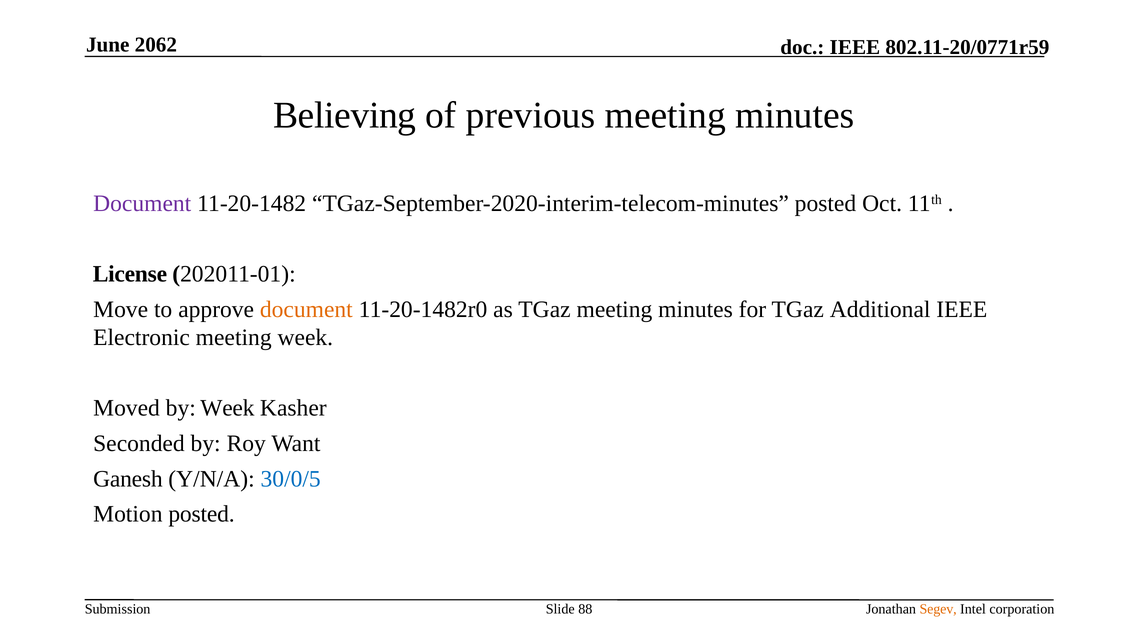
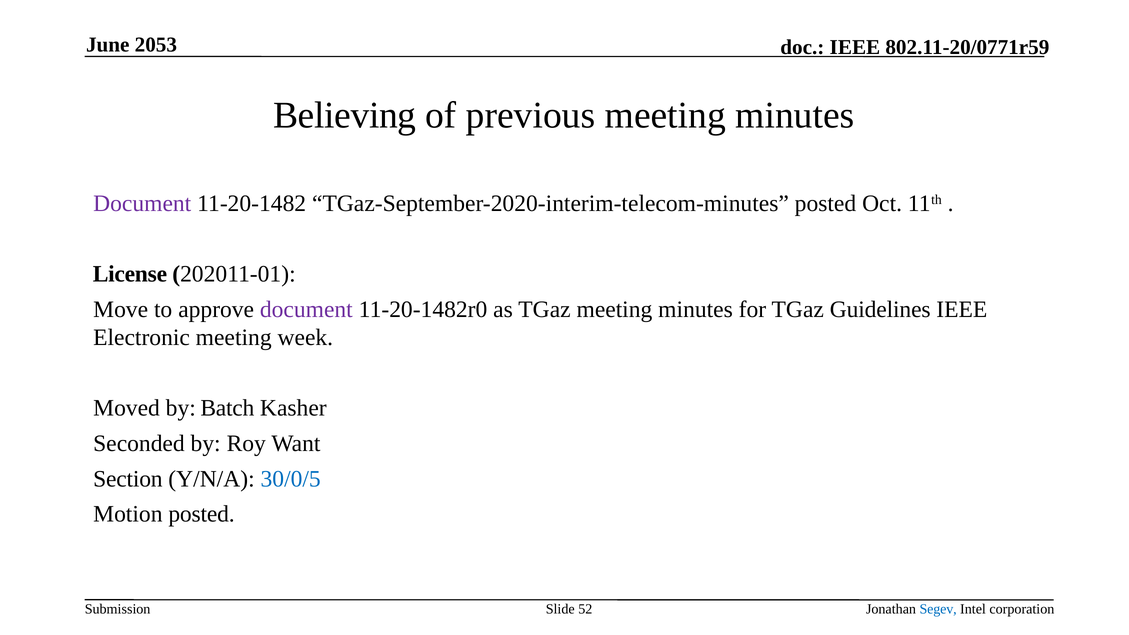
2062: 2062 -> 2053
document at (306, 309) colour: orange -> purple
Additional: Additional -> Guidelines
by Week: Week -> Batch
Ganesh: Ganesh -> Section
88: 88 -> 52
Segev colour: orange -> blue
